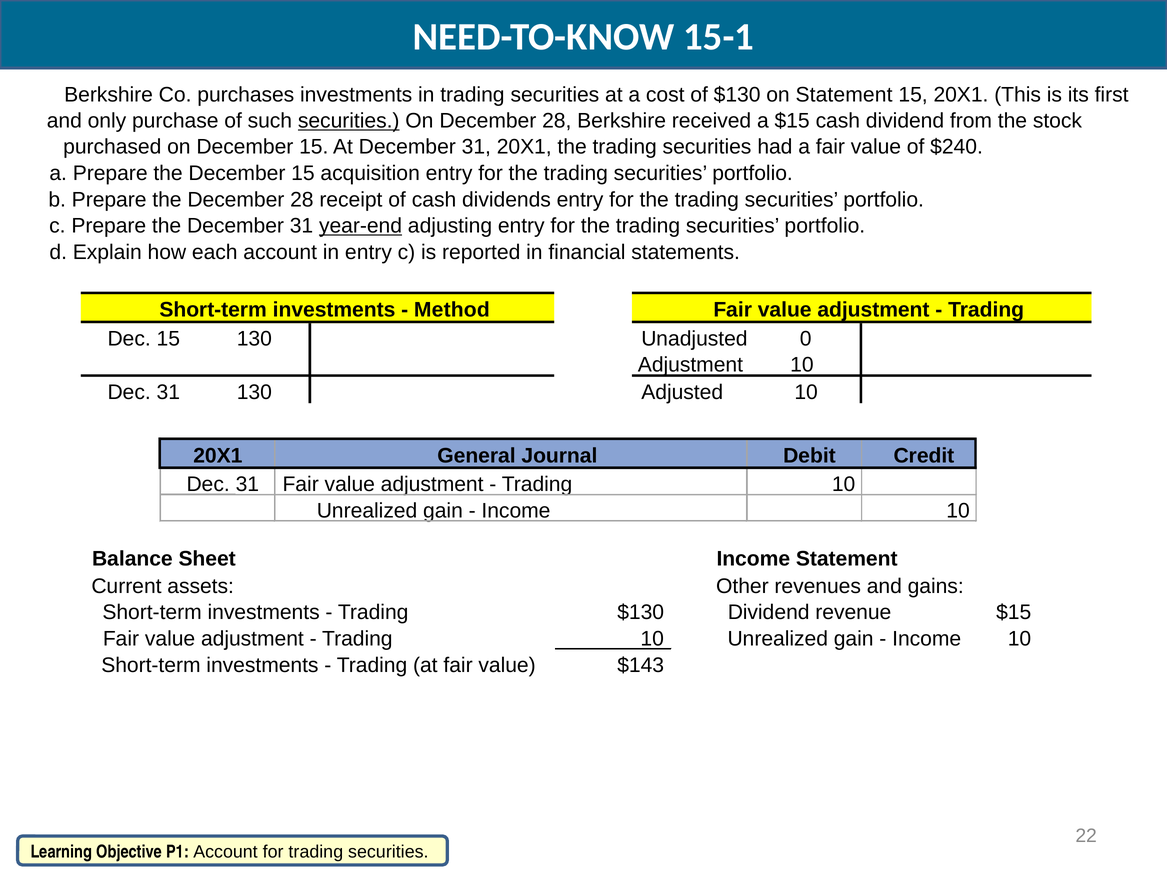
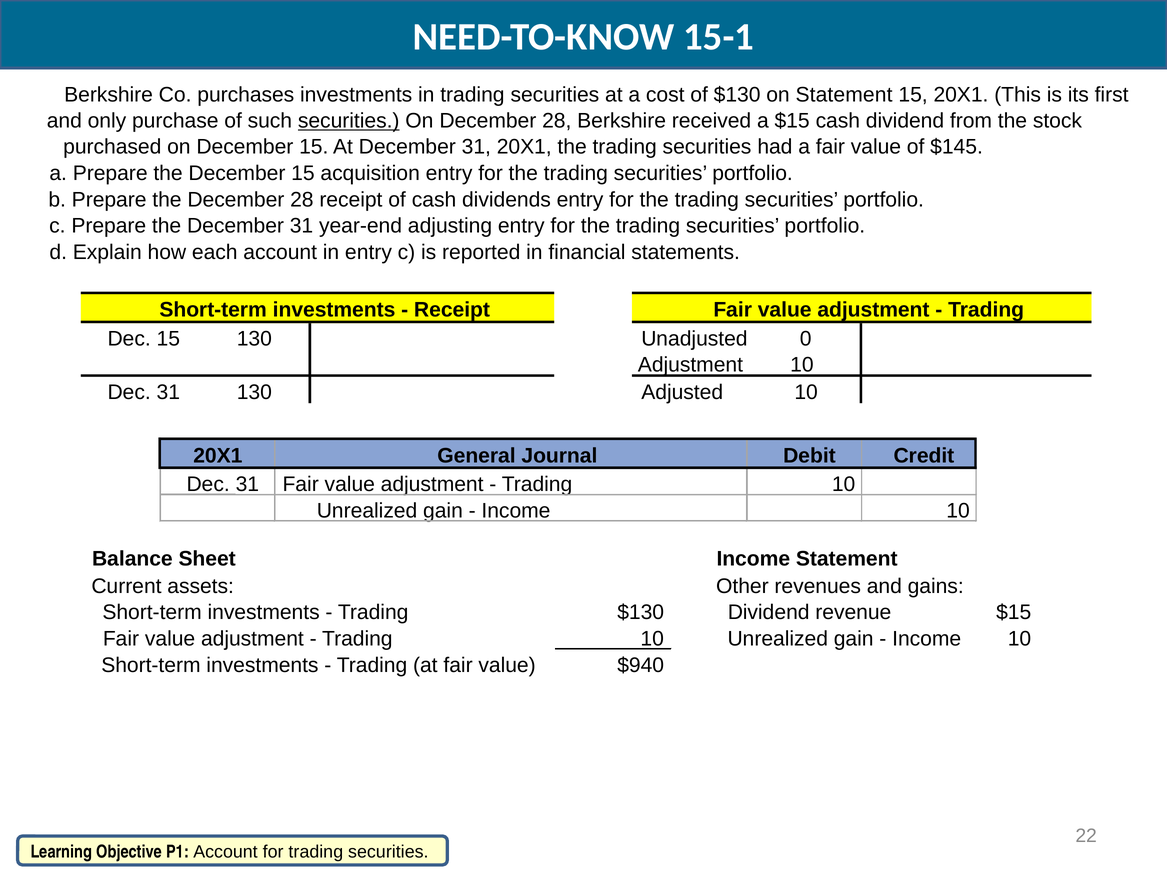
$240: $240 -> $145
year-end underline: present -> none
Method at (452, 310): Method -> Receipt
$143: $143 -> $940
